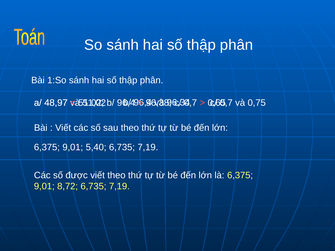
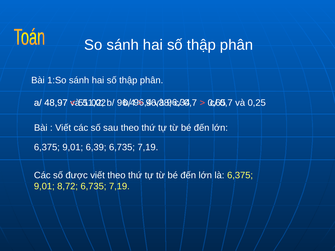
0,75: 0,75 -> 0,25
5,40: 5,40 -> 6,39
